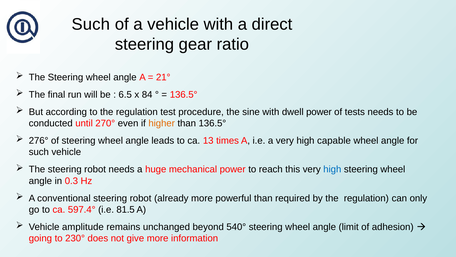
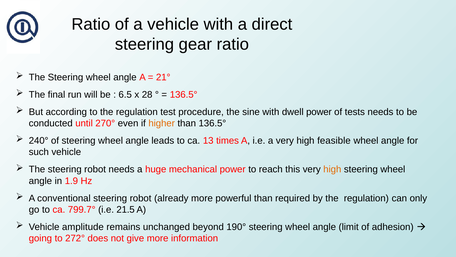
Such at (91, 24): Such -> Ratio
84: 84 -> 28
276°: 276° -> 240°
capable: capable -> feasible
high at (332, 169) colour: blue -> orange
0.3: 0.3 -> 1.9
597.4°: 597.4° -> 799.7°
81.5: 81.5 -> 21.5
540°: 540° -> 190°
230°: 230° -> 272°
